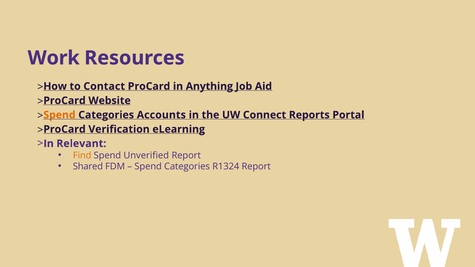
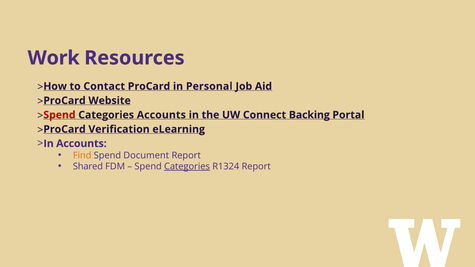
Anything: Anything -> Personal
Spend at (59, 115) colour: orange -> red
Reports: Reports -> Backing
Relevant at (81, 144): Relevant -> Accounts
Unverified: Unverified -> Document
Categories at (187, 167) underline: none -> present
